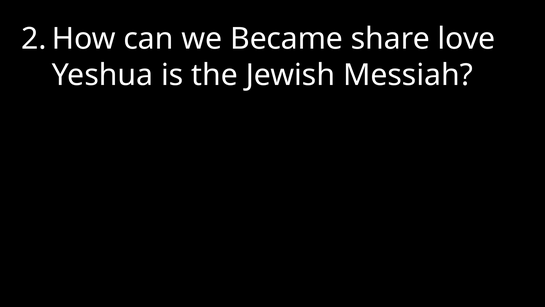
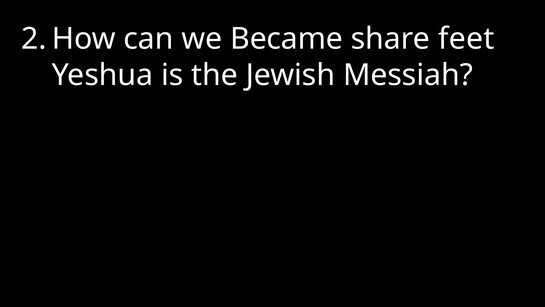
love: love -> feet
